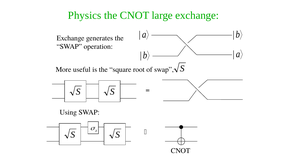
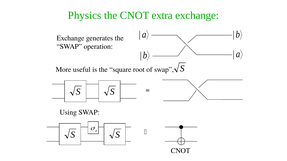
large: large -> extra
